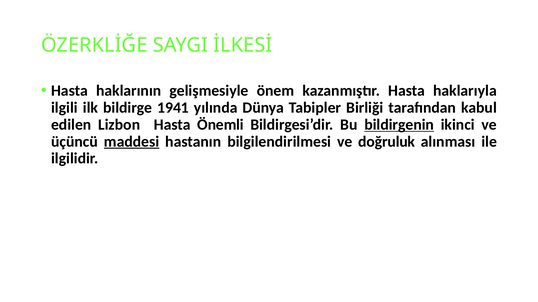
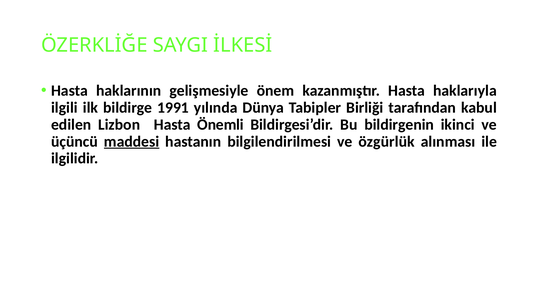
1941: 1941 -> 1991
bildirgenin underline: present -> none
doğruluk: doğruluk -> özgürlük
